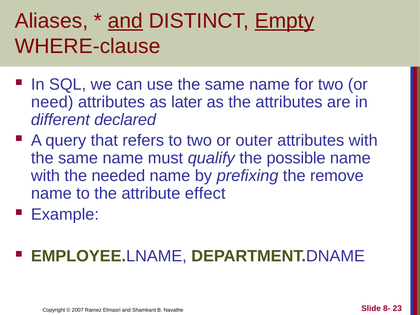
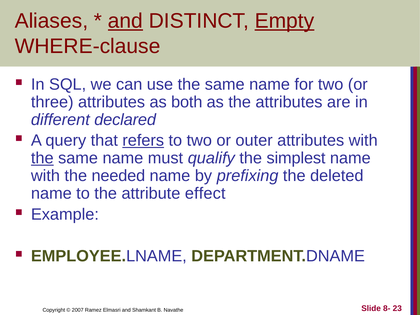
need: need -> three
later: later -> both
refers underline: none -> present
the at (42, 158) underline: none -> present
possible: possible -> simplest
remove: remove -> deleted
